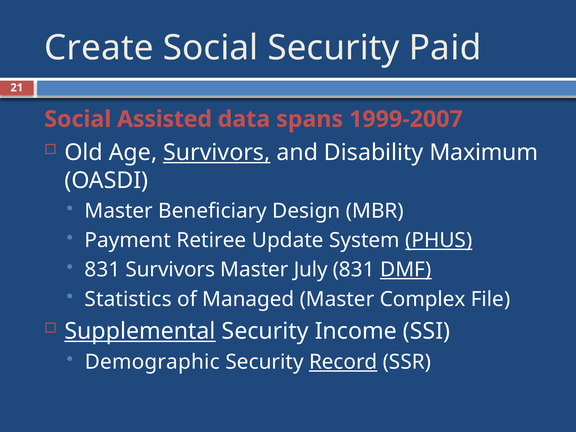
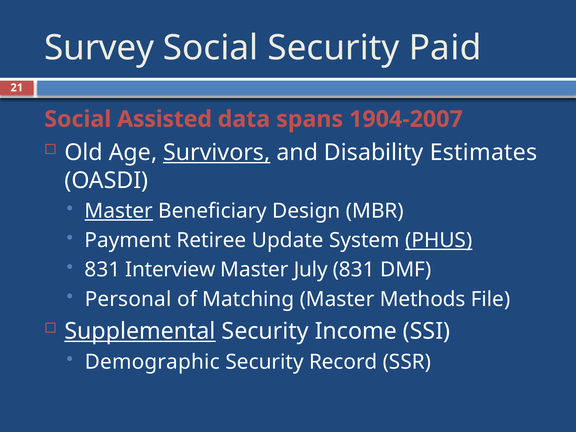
Create: Create -> Survey
1999-2007: 1999-2007 -> 1904-2007
Maximum: Maximum -> Estimates
Master at (119, 211) underline: none -> present
831 Survivors: Survivors -> Interview
DMF underline: present -> none
Statistics: Statistics -> Personal
Managed: Managed -> Matching
Complex: Complex -> Methods
Record underline: present -> none
